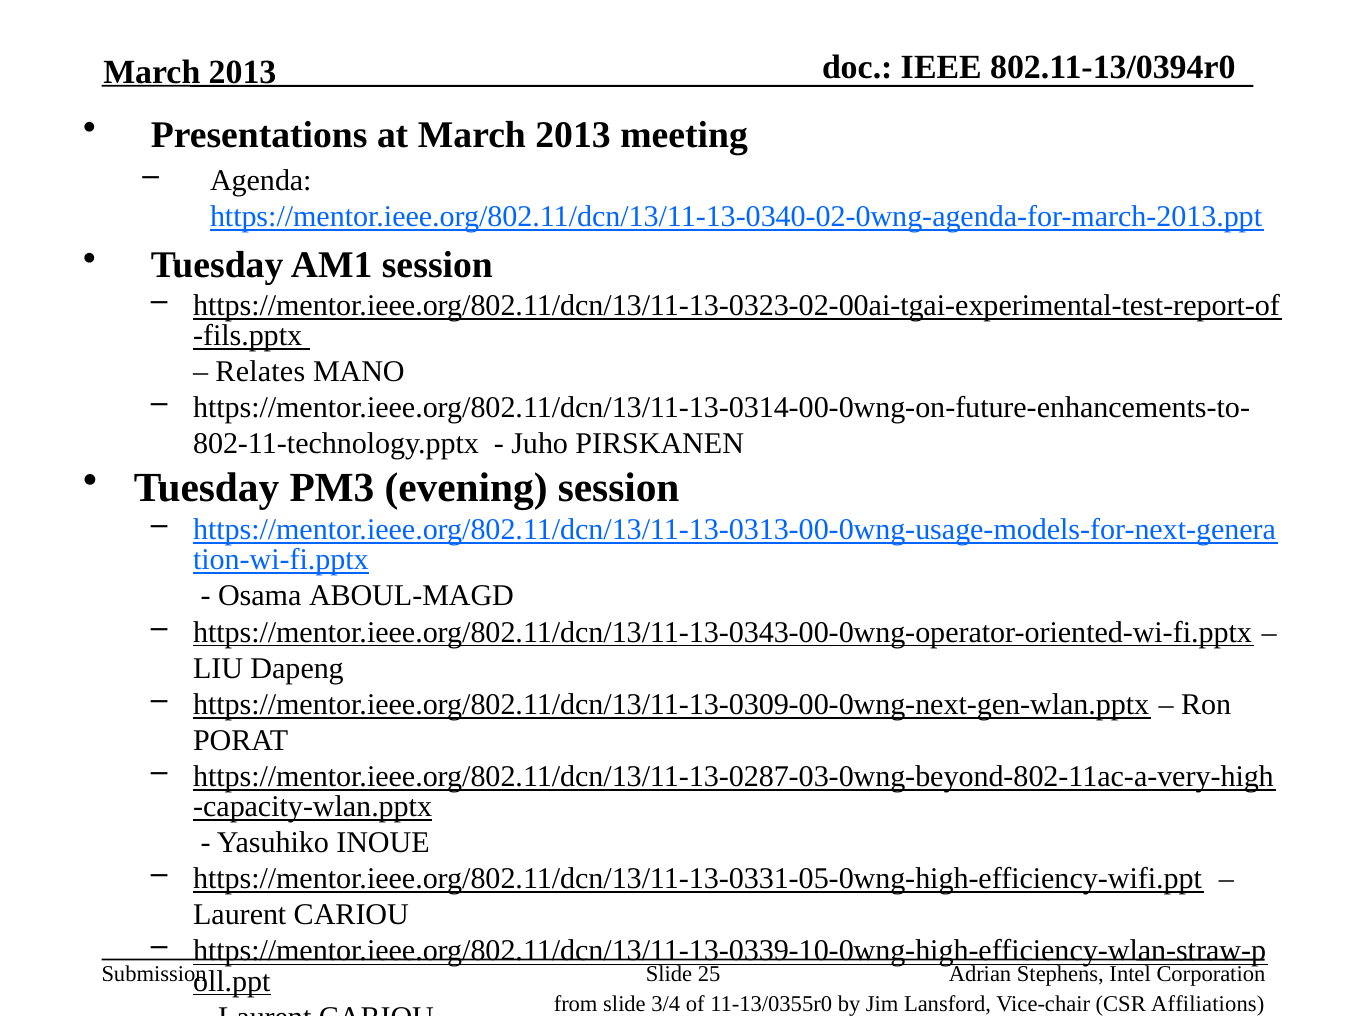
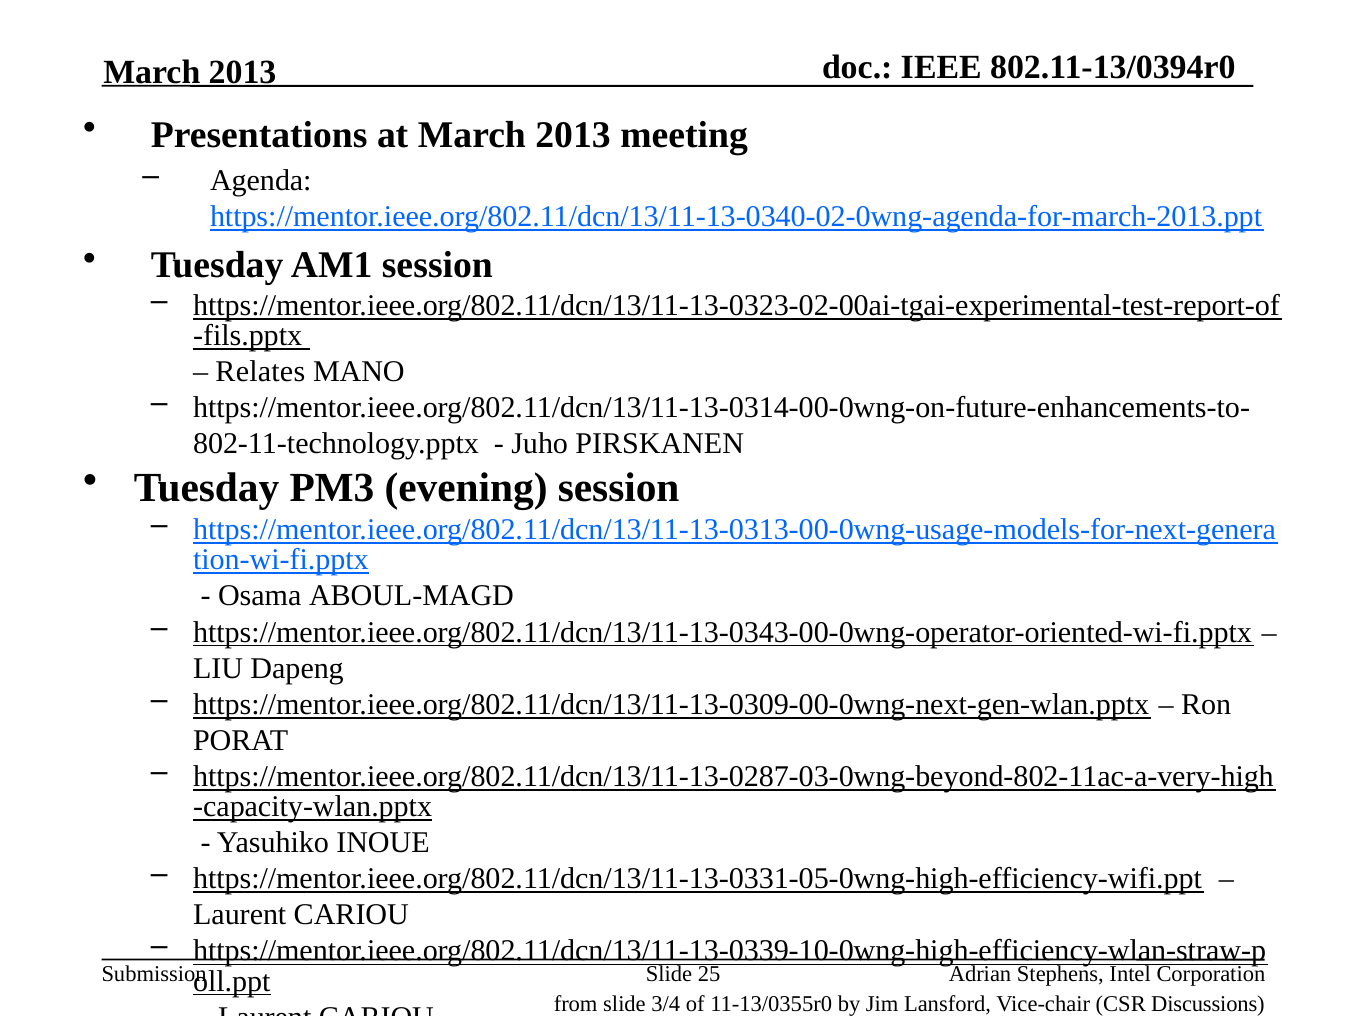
Affiliations: Affiliations -> Discussions
